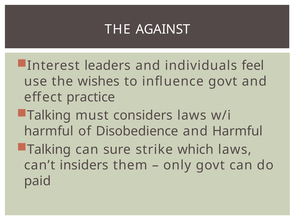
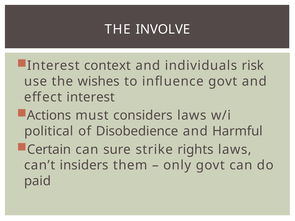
AGAINST: AGAINST -> INVOLVE
leaders: leaders -> context
feel: feel -> risk
effect practice: practice -> interest
Talking at (49, 116): Talking -> Actions
harmful at (49, 131): harmful -> political
Talking at (49, 150): Talking -> Certain
which: which -> rights
